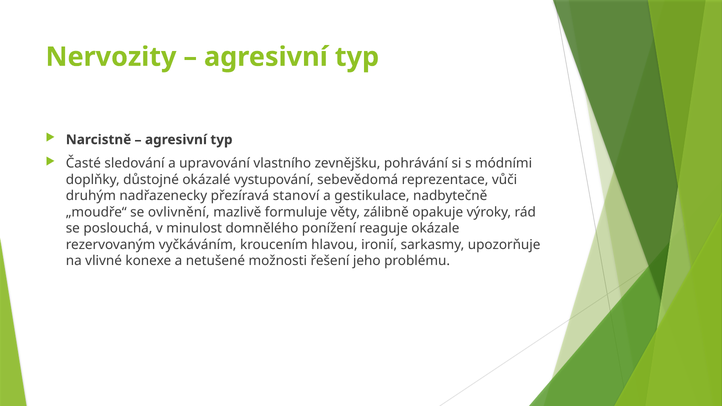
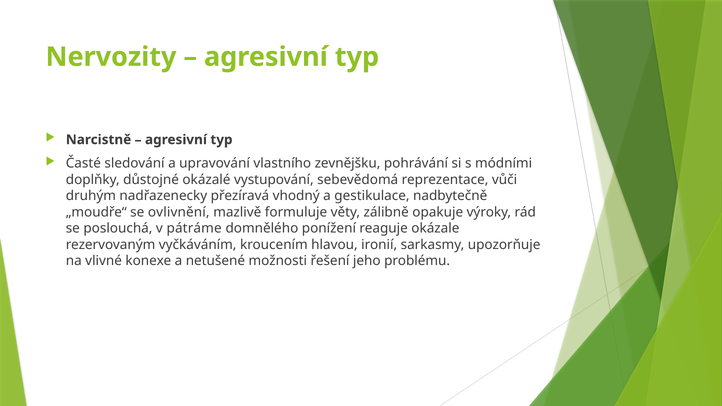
stanoví: stanoví -> vhodný
minulost: minulost -> pátráme
